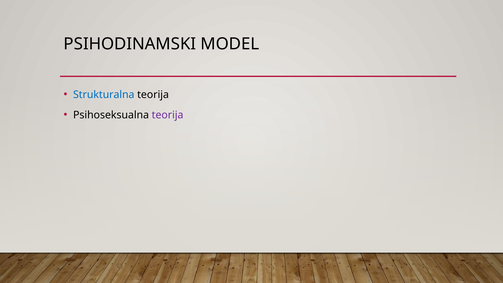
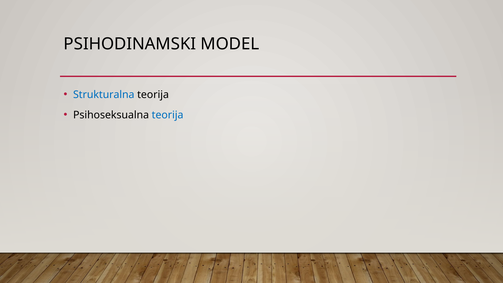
teorija at (168, 115) colour: purple -> blue
